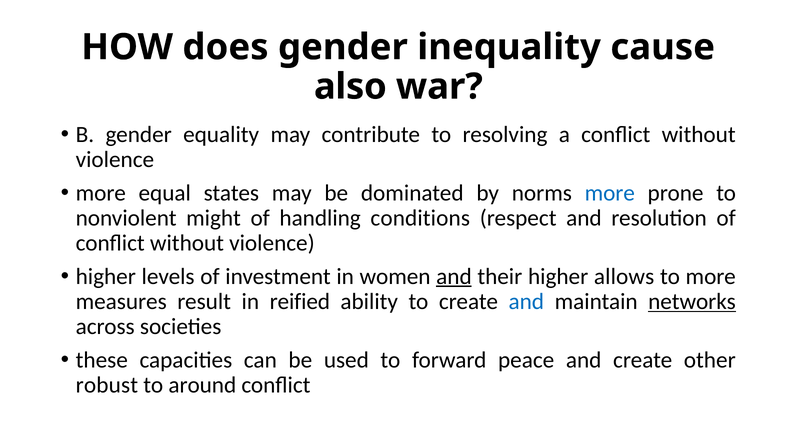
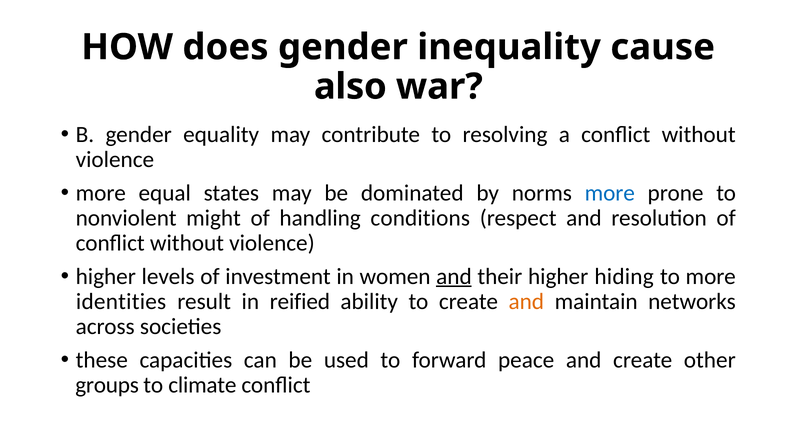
allows: allows -> hiding
measures: measures -> identities
and at (526, 302) colour: blue -> orange
networks underline: present -> none
robust: robust -> groups
around: around -> climate
